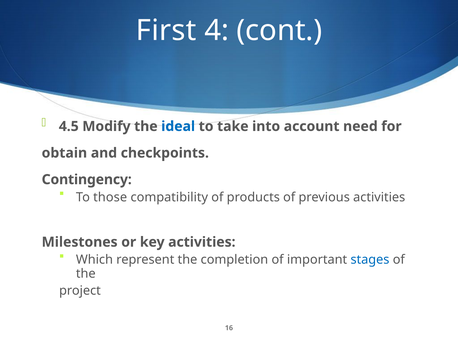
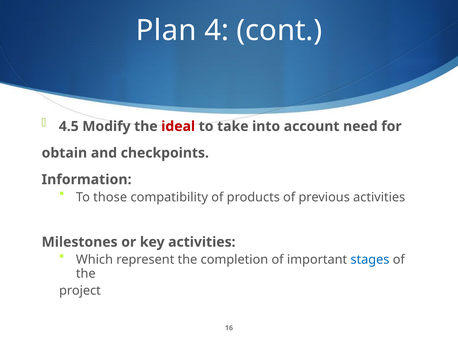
First: First -> Plan
ideal colour: blue -> red
Contingency: Contingency -> Information
